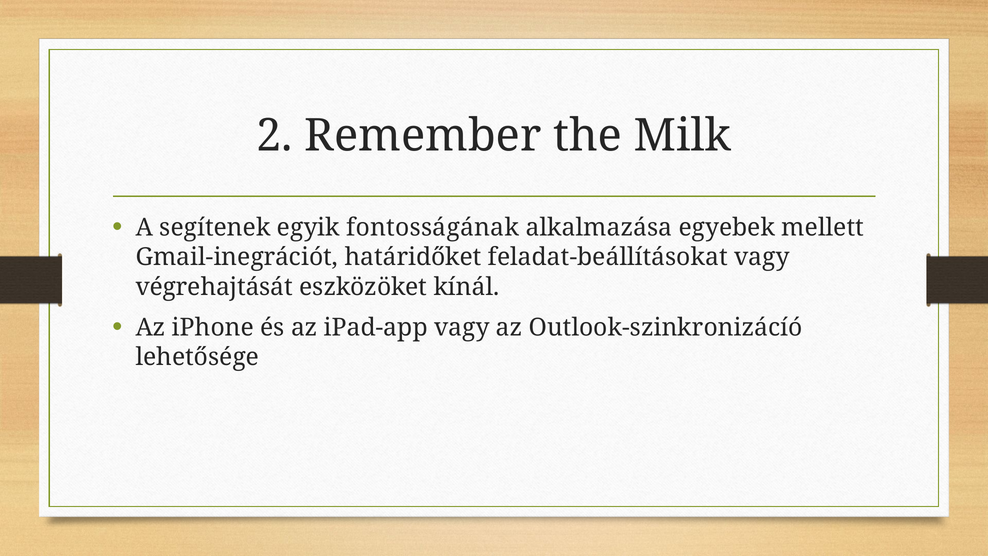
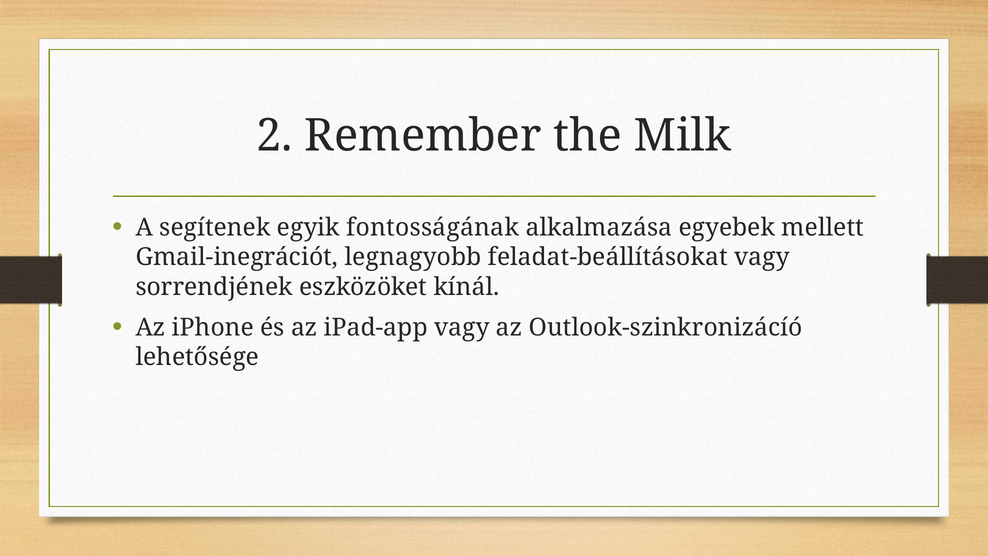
határidőket: határidőket -> legnagyobb
végrehajtását: végrehajtását -> sorrendjének
